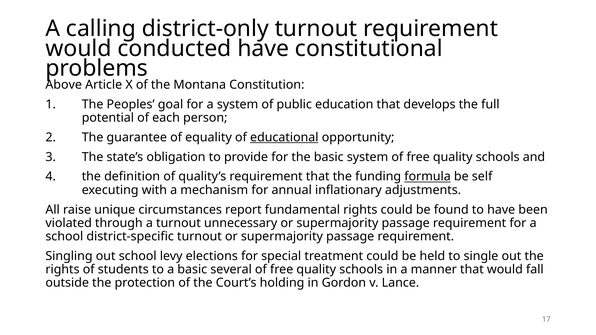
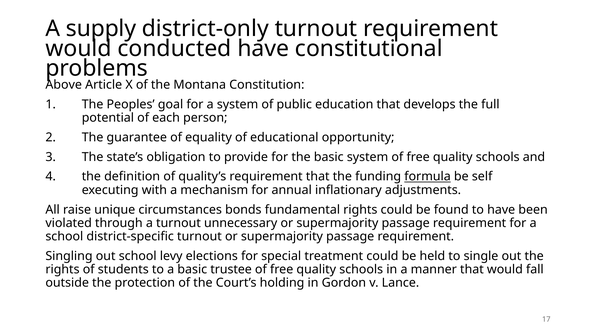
calling: calling -> supply
educational underline: present -> none
report: report -> bonds
several: several -> trustee
